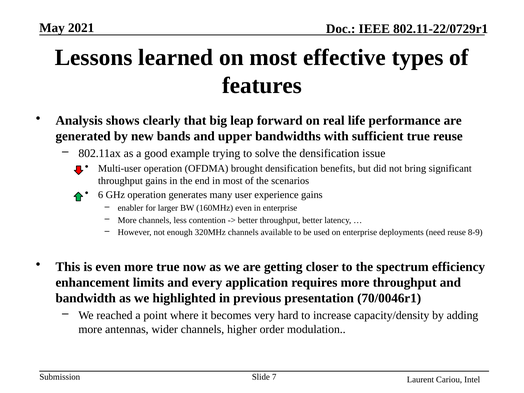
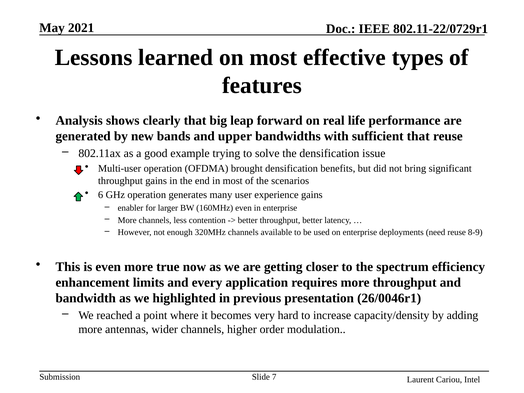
sufficient true: true -> that
70/0046r1: 70/0046r1 -> 26/0046r1
